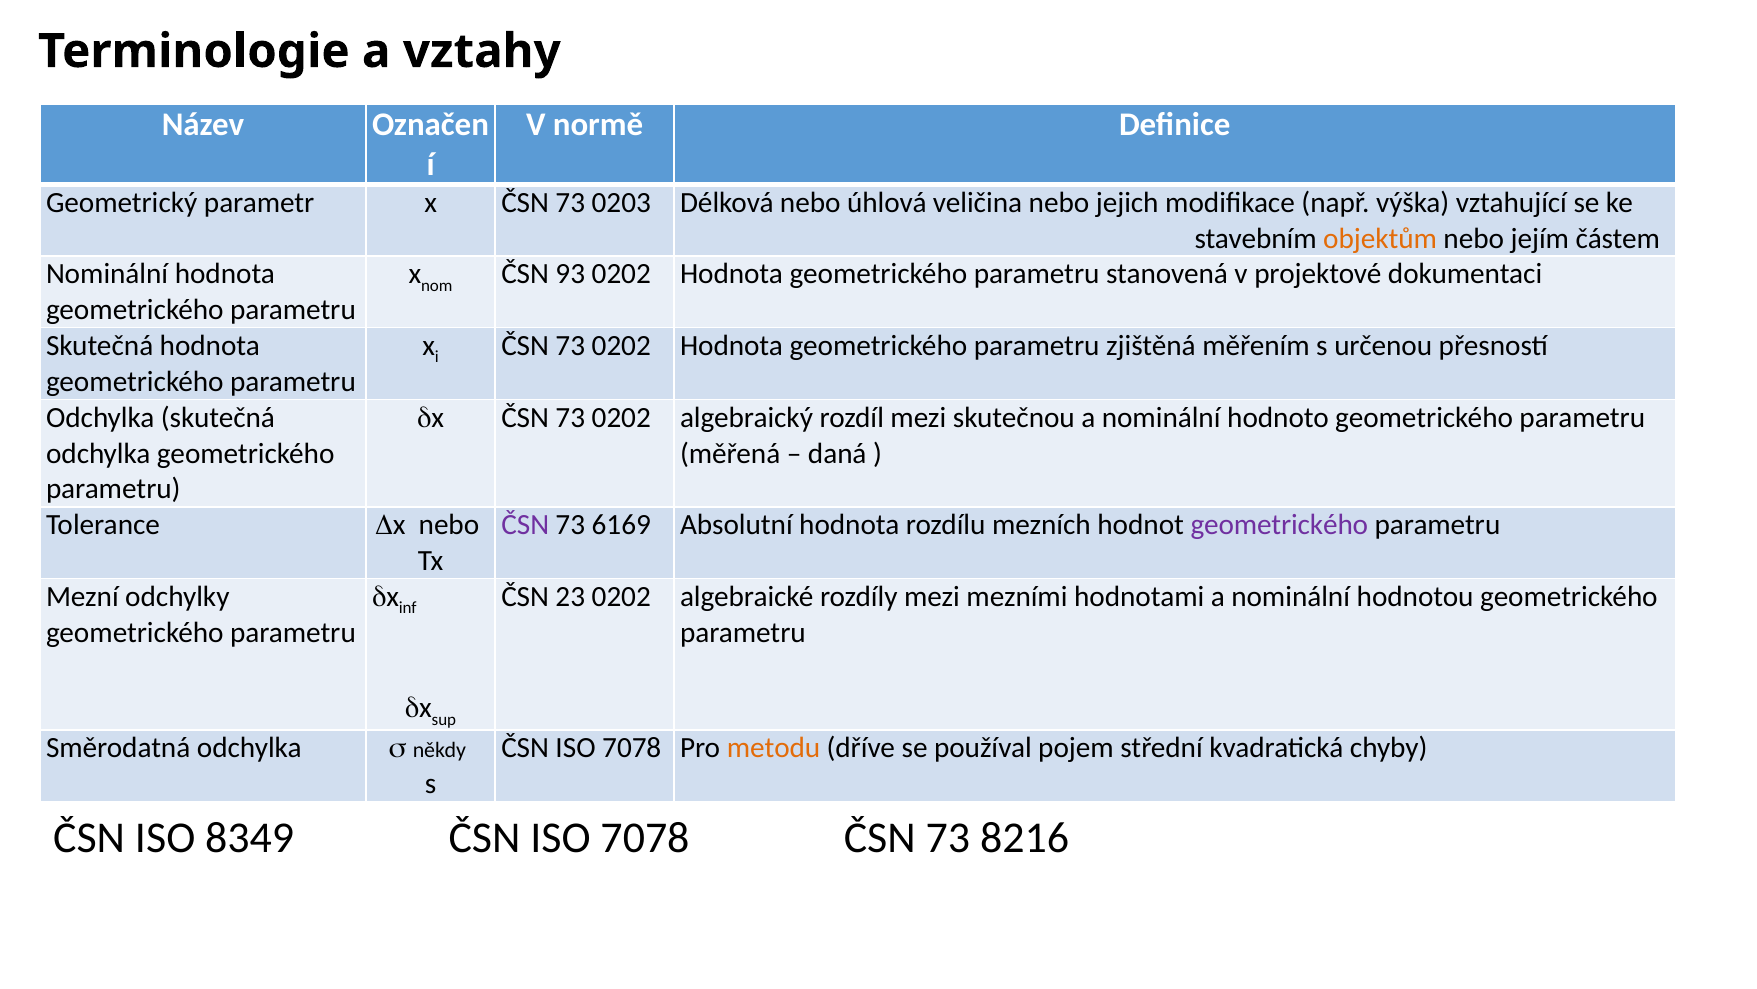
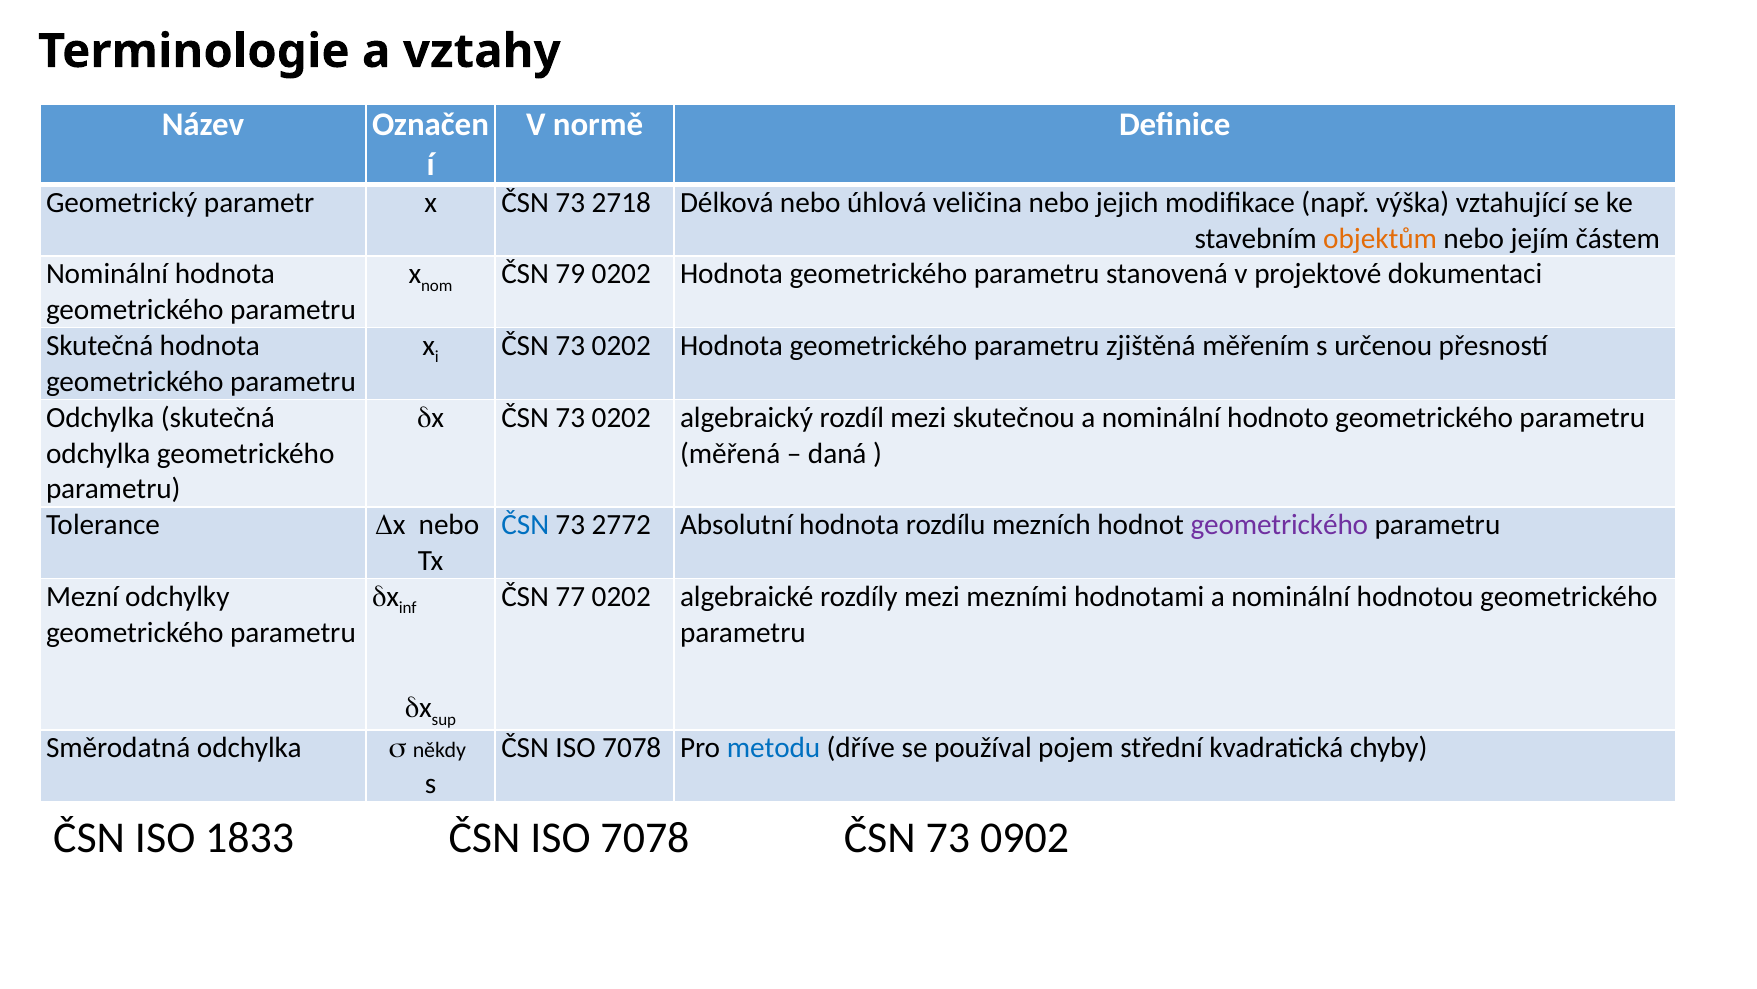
0203: 0203 -> 2718
93: 93 -> 79
ČSN at (525, 525) colour: purple -> blue
6169: 6169 -> 2772
23: 23 -> 77
metodu colour: orange -> blue
8349: 8349 -> 1833
8216: 8216 -> 0902
